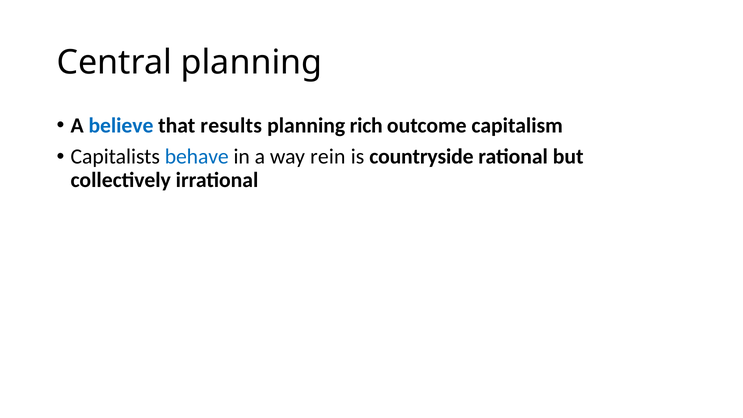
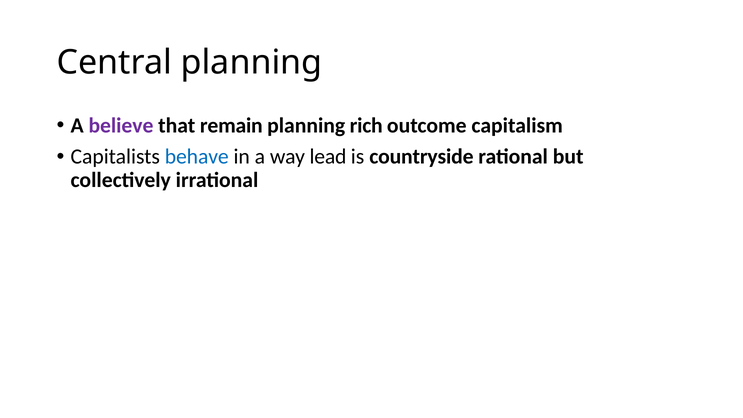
believe colour: blue -> purple
results: results -> remain
rein: rein -> lead
